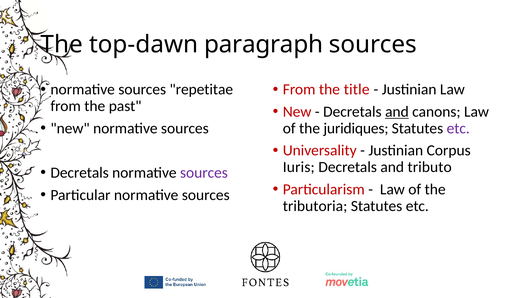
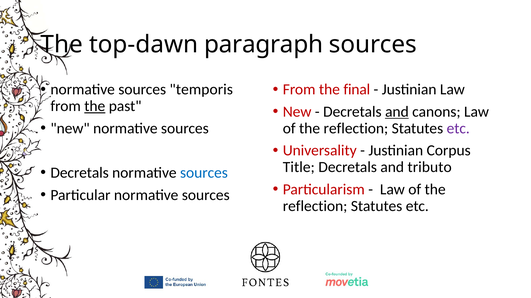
repetitae: repetitae -> temporis
title: title -> final
the at (95, 106) underline: none -> present
juridiques at (356, 129): juridiques -> reflection
Iuris: Iuris -> Title
sources at (204, 173) colour: purple -> blue
tributoria at (315, 207): tributoria -> reflection
